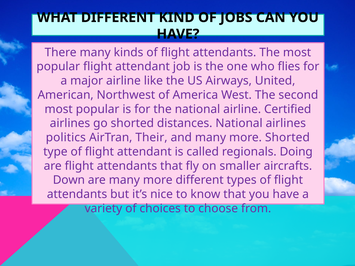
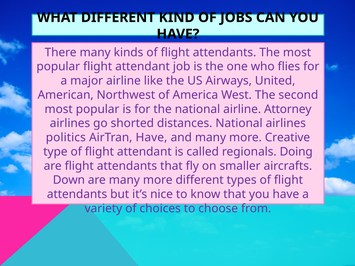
Certified: Certified -> Attorney
AirTran Their: Their -> Have
more Shorted: Shorted -> Creative
